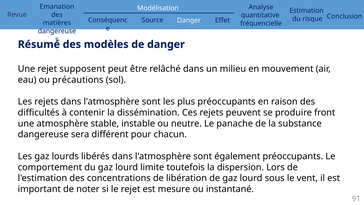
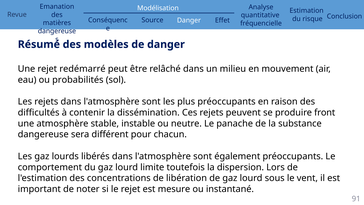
supposent: supposent -> redémarré
précautions: précautions -> probabilités
